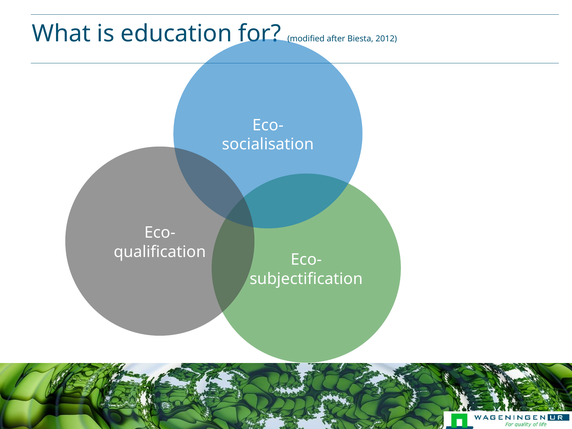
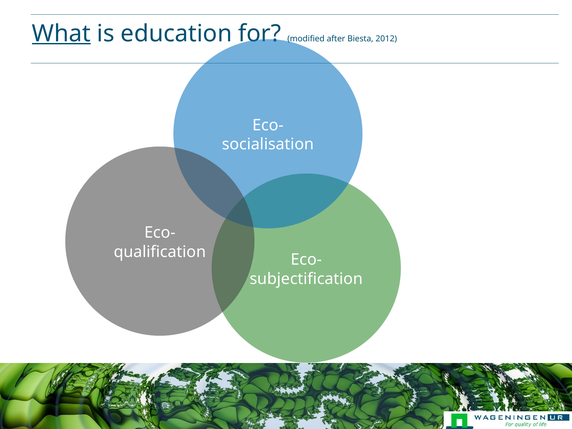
What underline: none -> present
